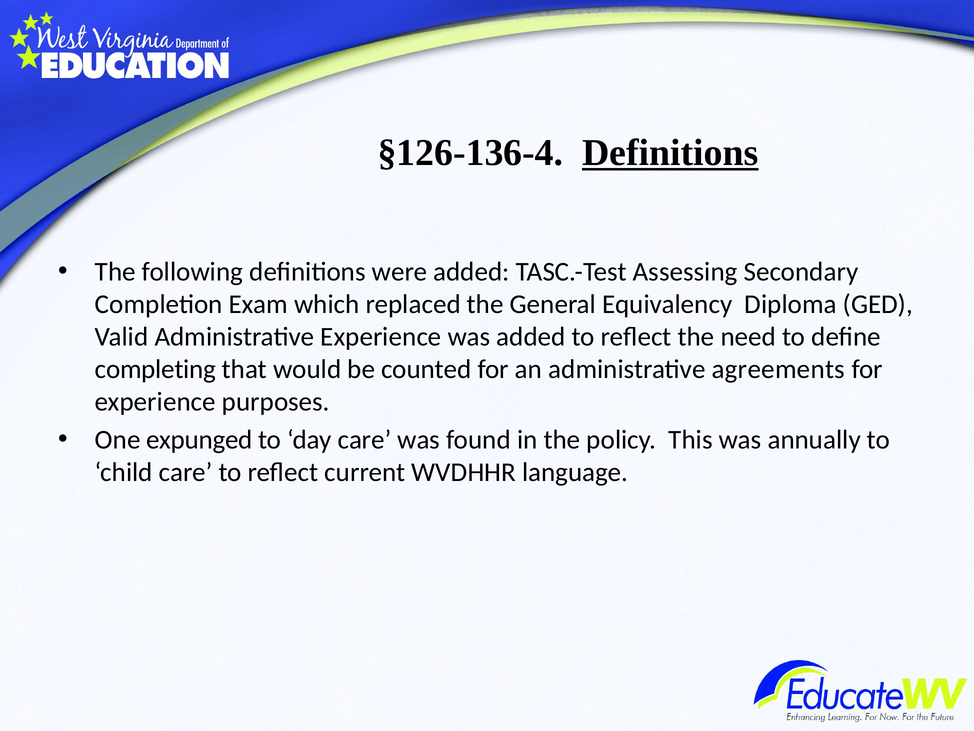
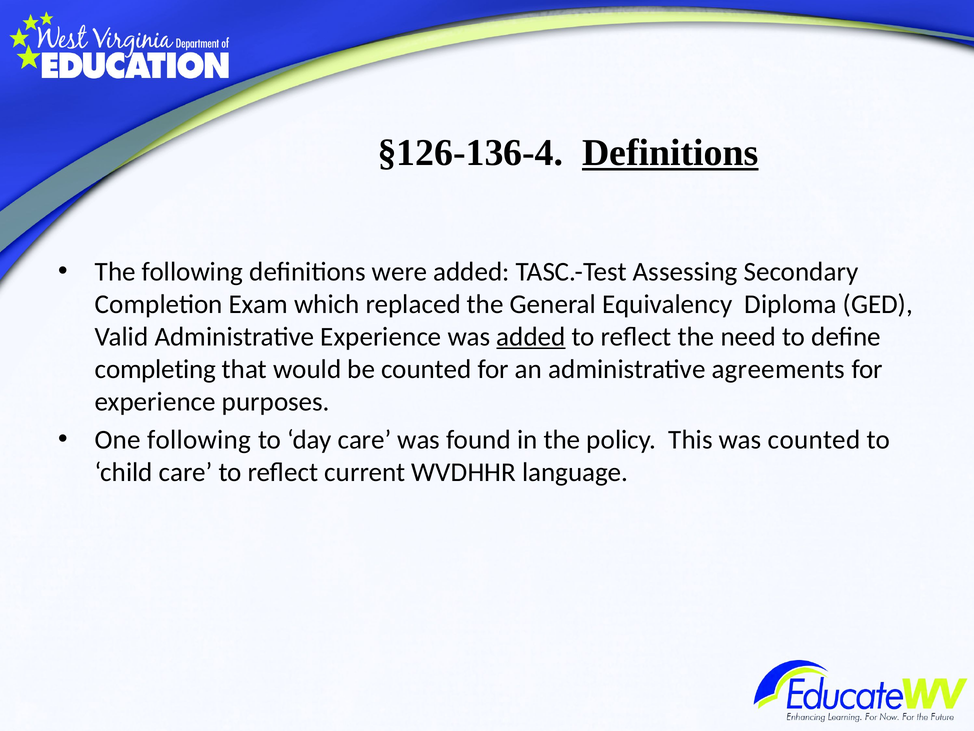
added at (531, 336) underline: none -> present
One expunged: expunged -> following
was annually: annually -> counted
